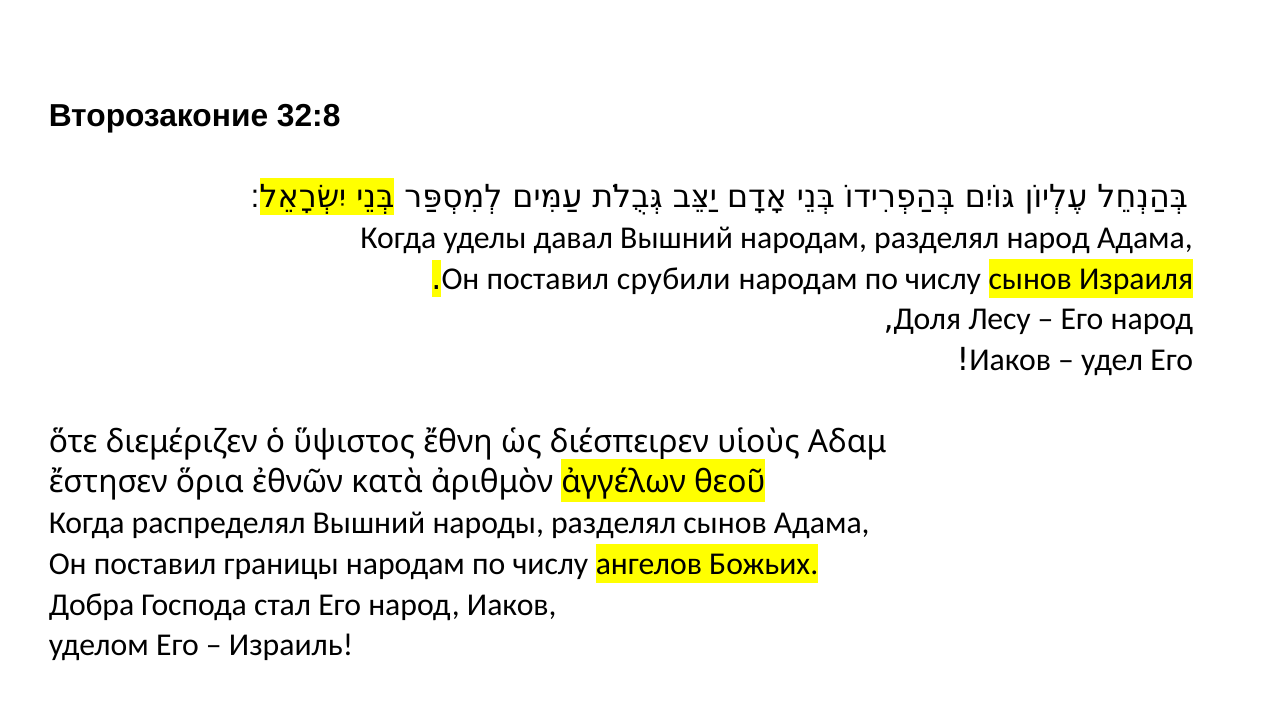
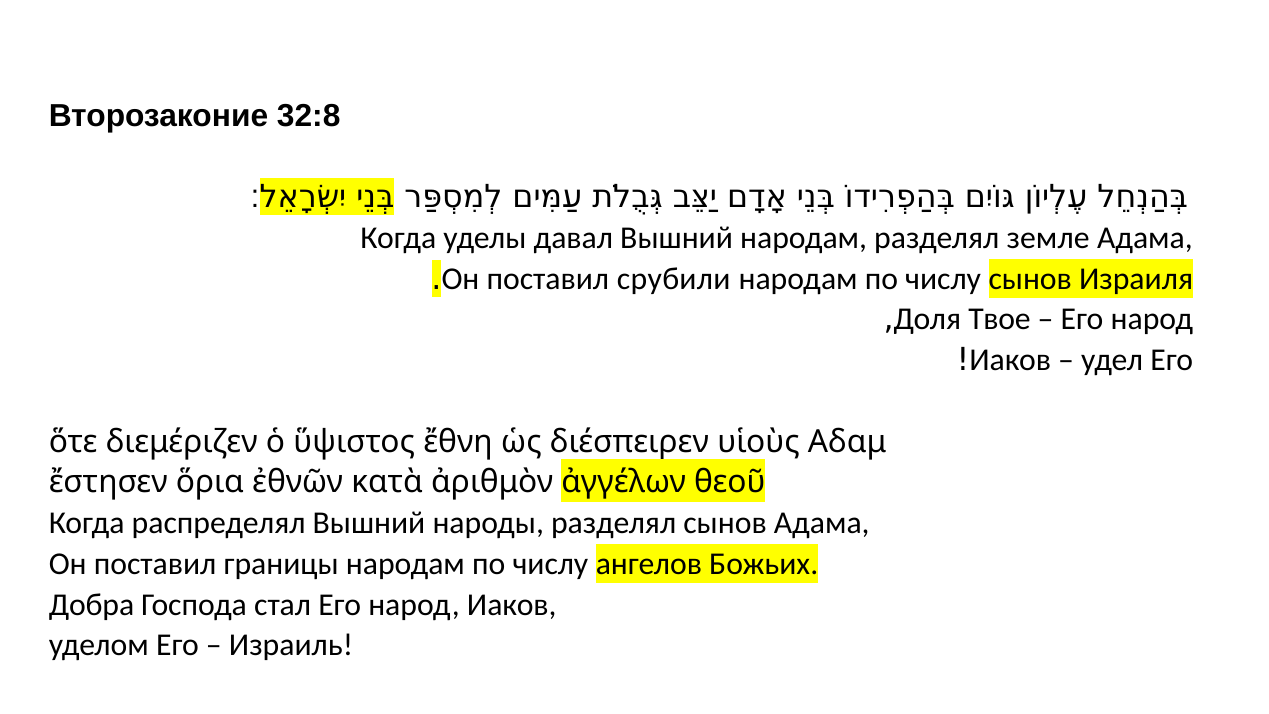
разделял народ: народ -> земле
Лесу: Лесу -> Твое
